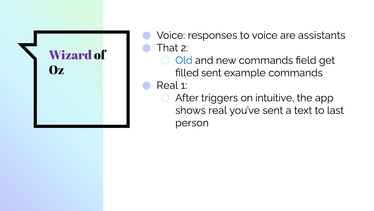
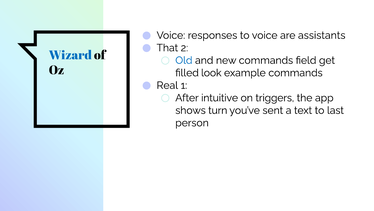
Wizard colour: purple -> blue
filled sent: sent -> look
triggers: triggers -> intuitive
intuitive: intuitive -> triggers
shows real: real -> turn
